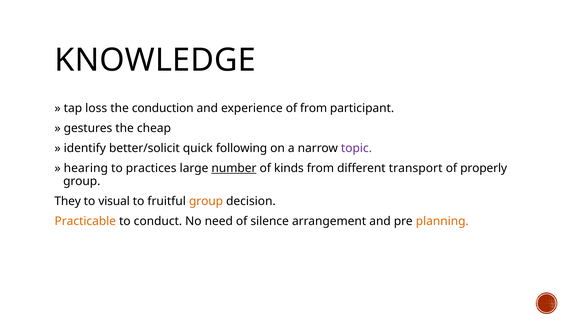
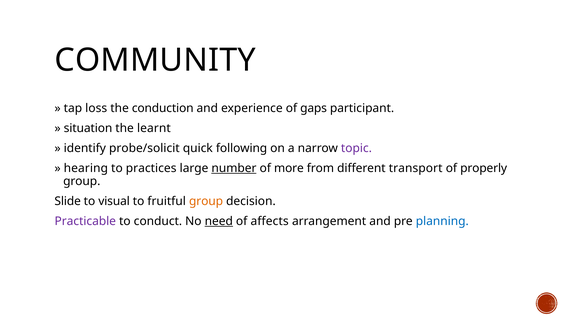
KNOWLEDGE: KNOWLEDGE -> COMMUNITY
of from: from -> gaps
gestures: gestures -> situation
cheap: cheap -> learnt
better/solicit: better/solicit -> probe/solicit
kinds: kinds -> more
They: They -> Slide
Practicable colour: orange -> purple
need underline: none -> present
silence: silence -> affects
planning colour: orange -> blue
